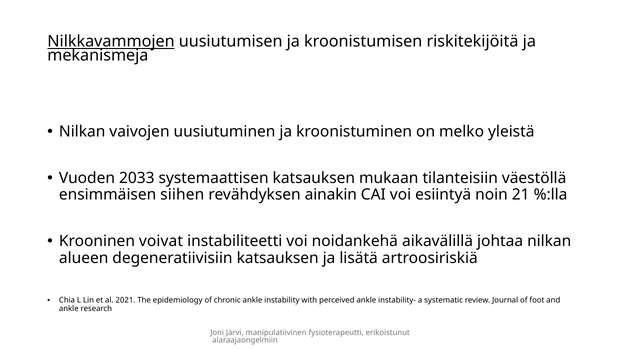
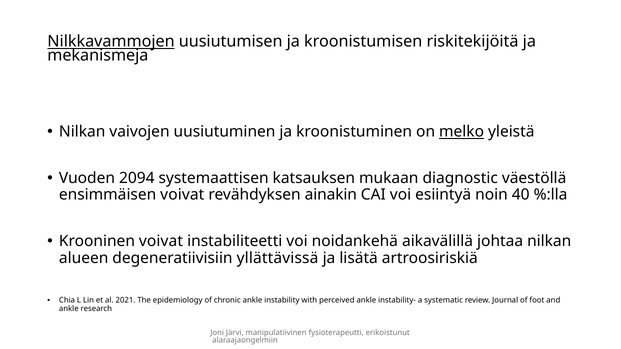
melko underline: none -> present
2033: 2033 -> 2094
tilanteisiin: tilanteisiin -> diagnostic
ensimmäisen siihen: siihen -> voivat
21: 21 -> 40
degeneratiivisiin katsauksen: katsauksen -> yllättävissä
